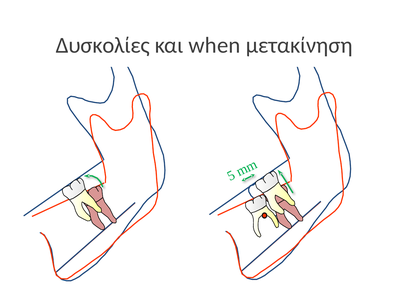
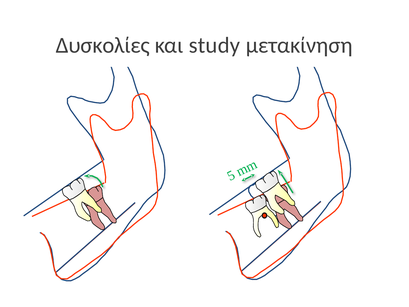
when: when -> study
